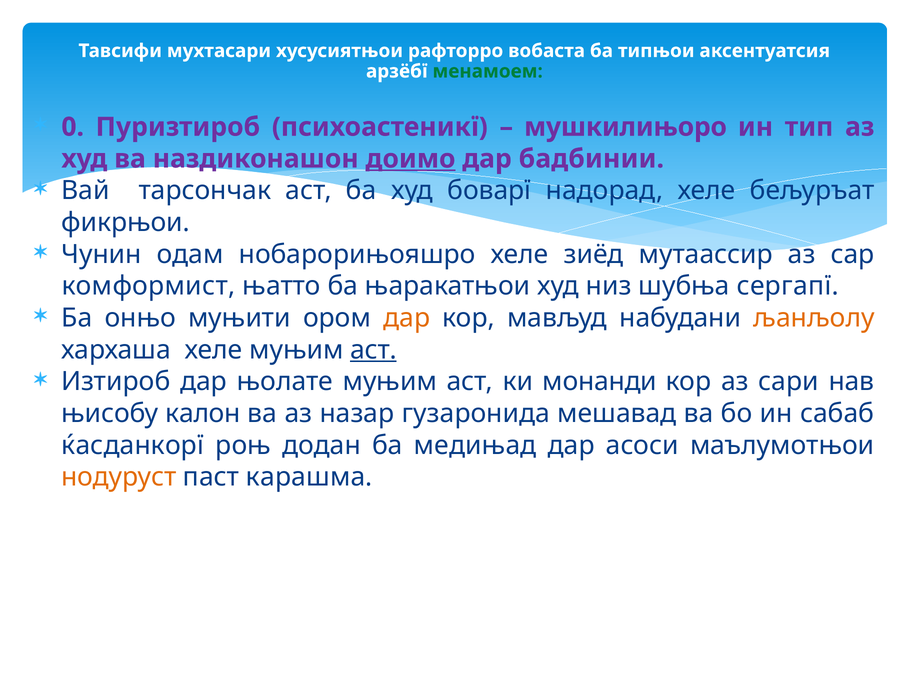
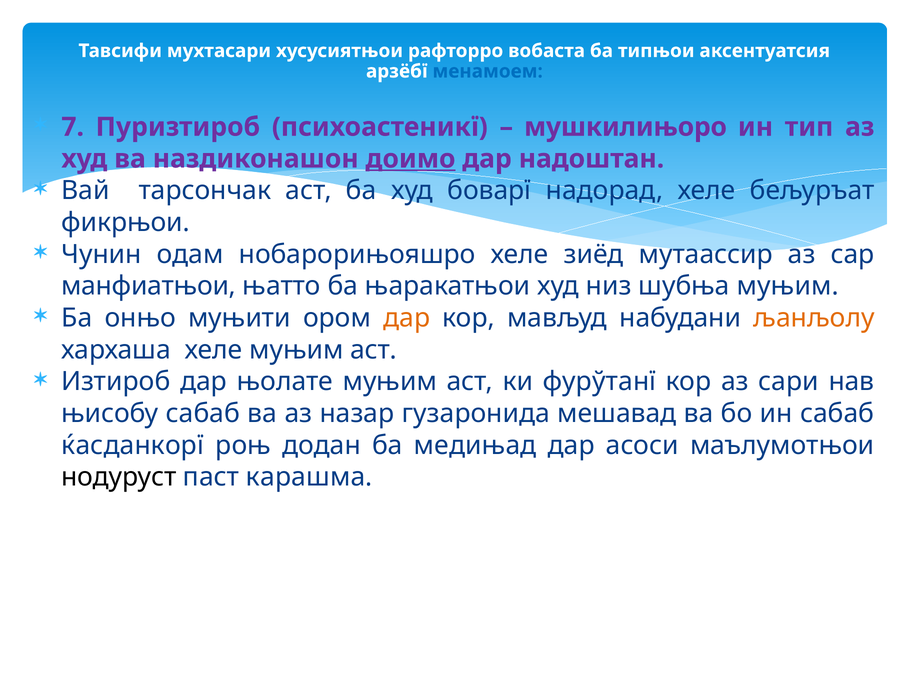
менамоем colour: green -> blue
0: 0 -> 7
бадбинии: бадбинии -> надоштан
комформист: комформист -> манфиатњои
шубња сергапї: сергапї -> муњим
аст at (373, 350) underline: present -> none
монанди: монанди -> фурўтанї
њисобу калон: калон -> сабаб
нодуруст colour: orange -> black
